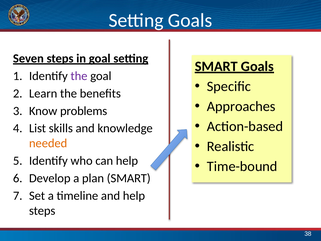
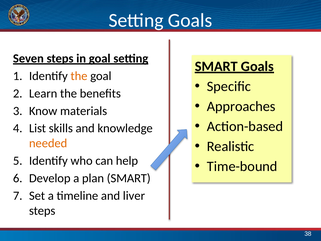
the at (79, 76) colour: purple -> orange
problems: problems -> materials
and help: help -> liver
